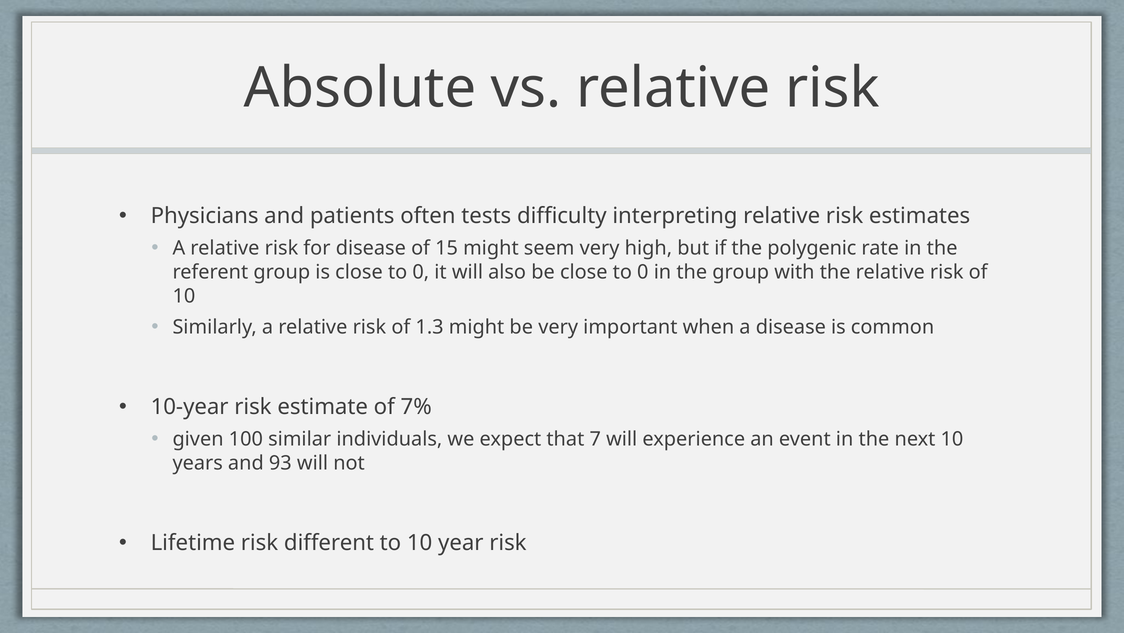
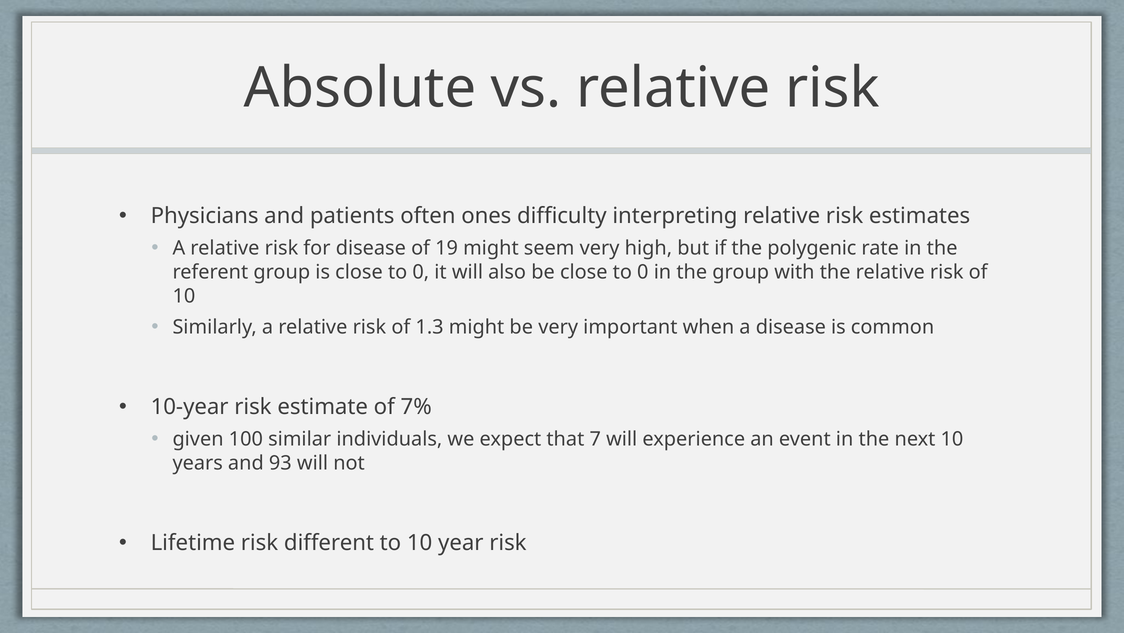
tests: tests -> ones
15: 15 -> 19
